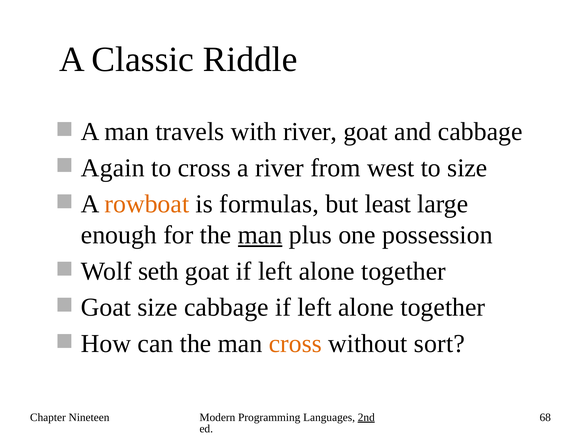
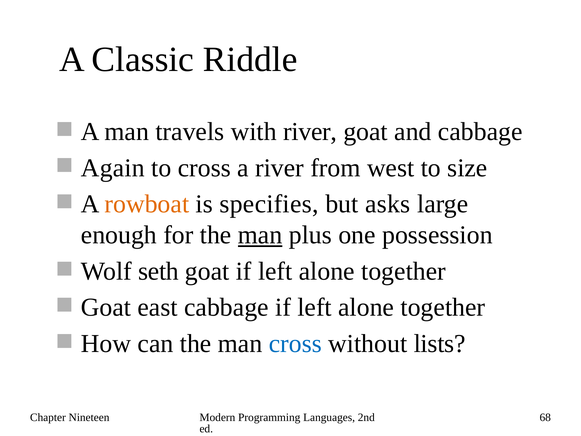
formulas: formulas -> specifies
least: least -> asks
Goat size: size -> east
cross at (295, 343) colour: orange -> blue
sort: sort -> lists
2nd underline: present -> none
